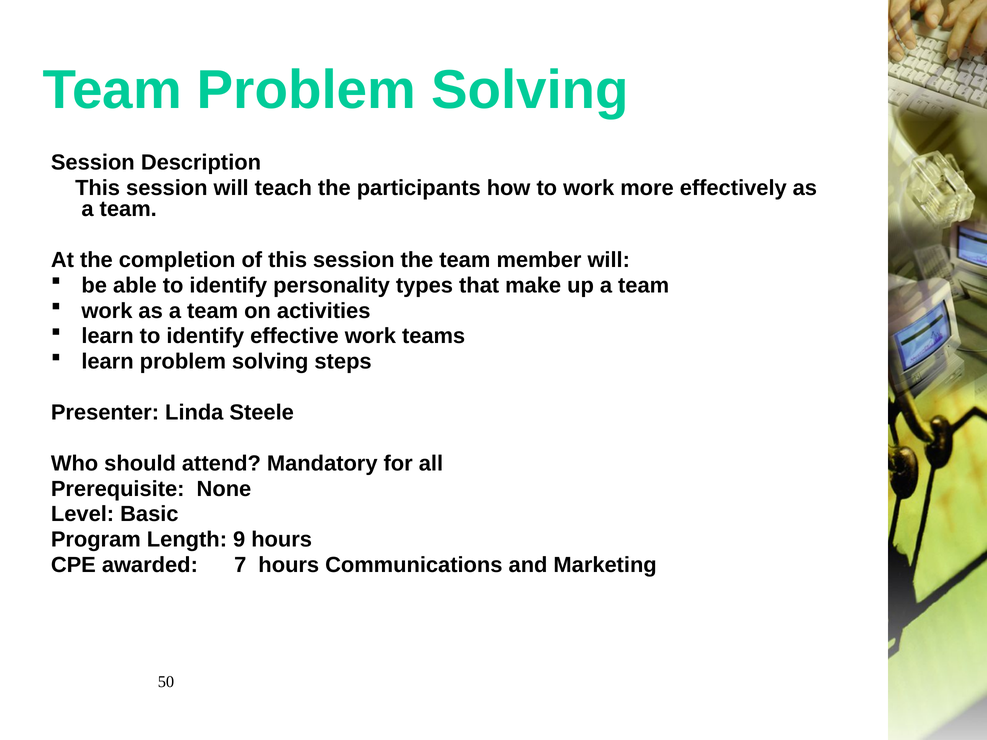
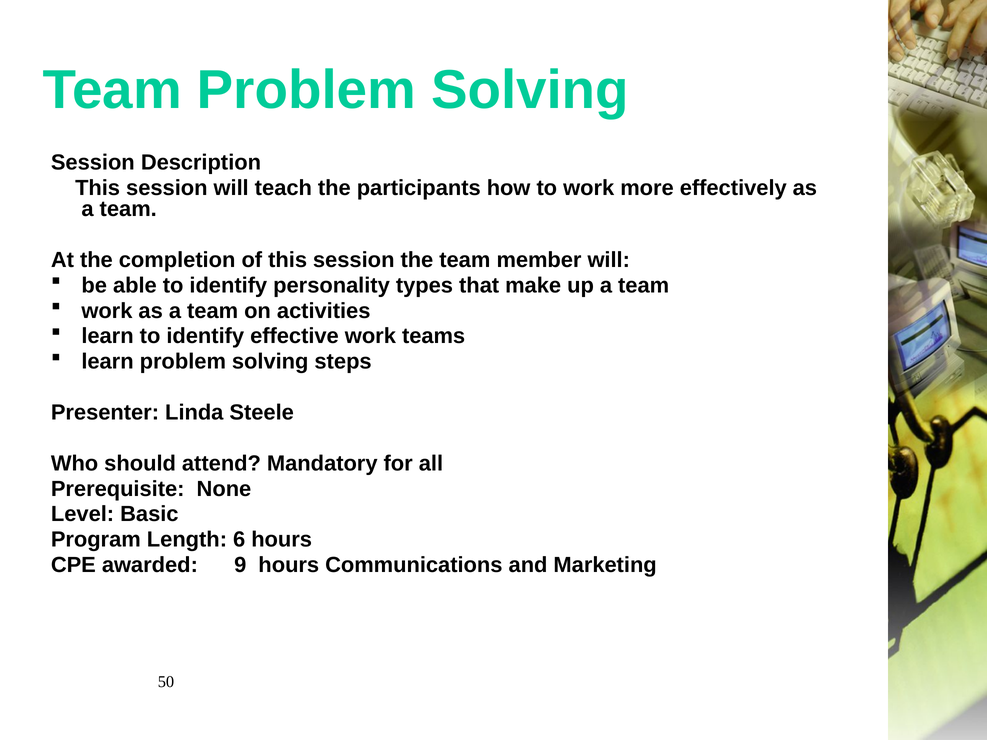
9: 9 -> 6
7: 7 -> 9
